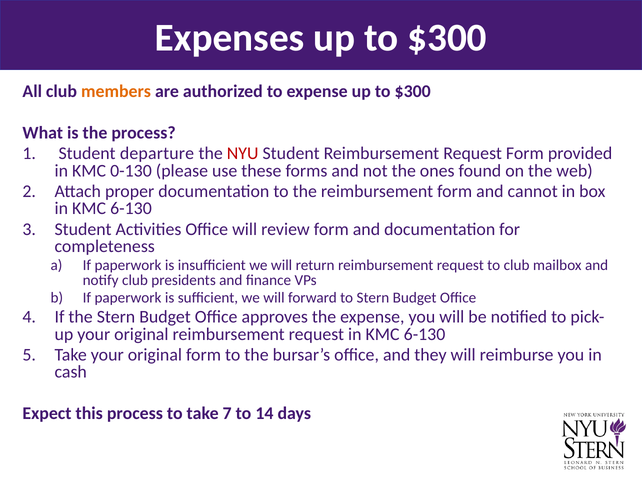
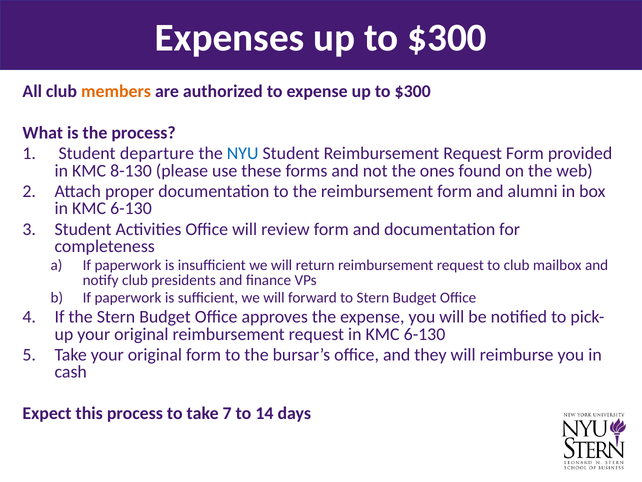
NYU colour: red -> blue
0-130: 0-130 -> 8-130
cannot: cannot -> alumni
